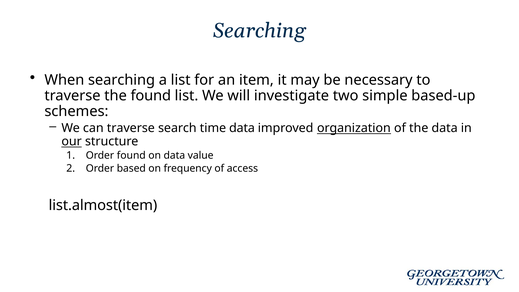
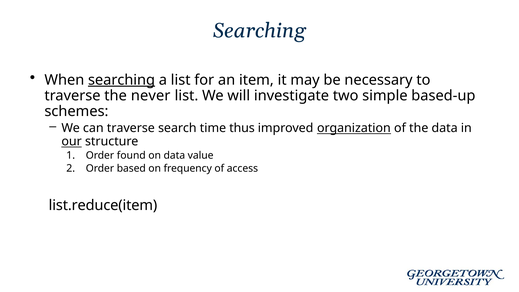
searching at (122, 80) underline: none -> present
the found: found -> never
time data: data -> thus
list.almost(item: list.almost(item -> list.reduce(item
